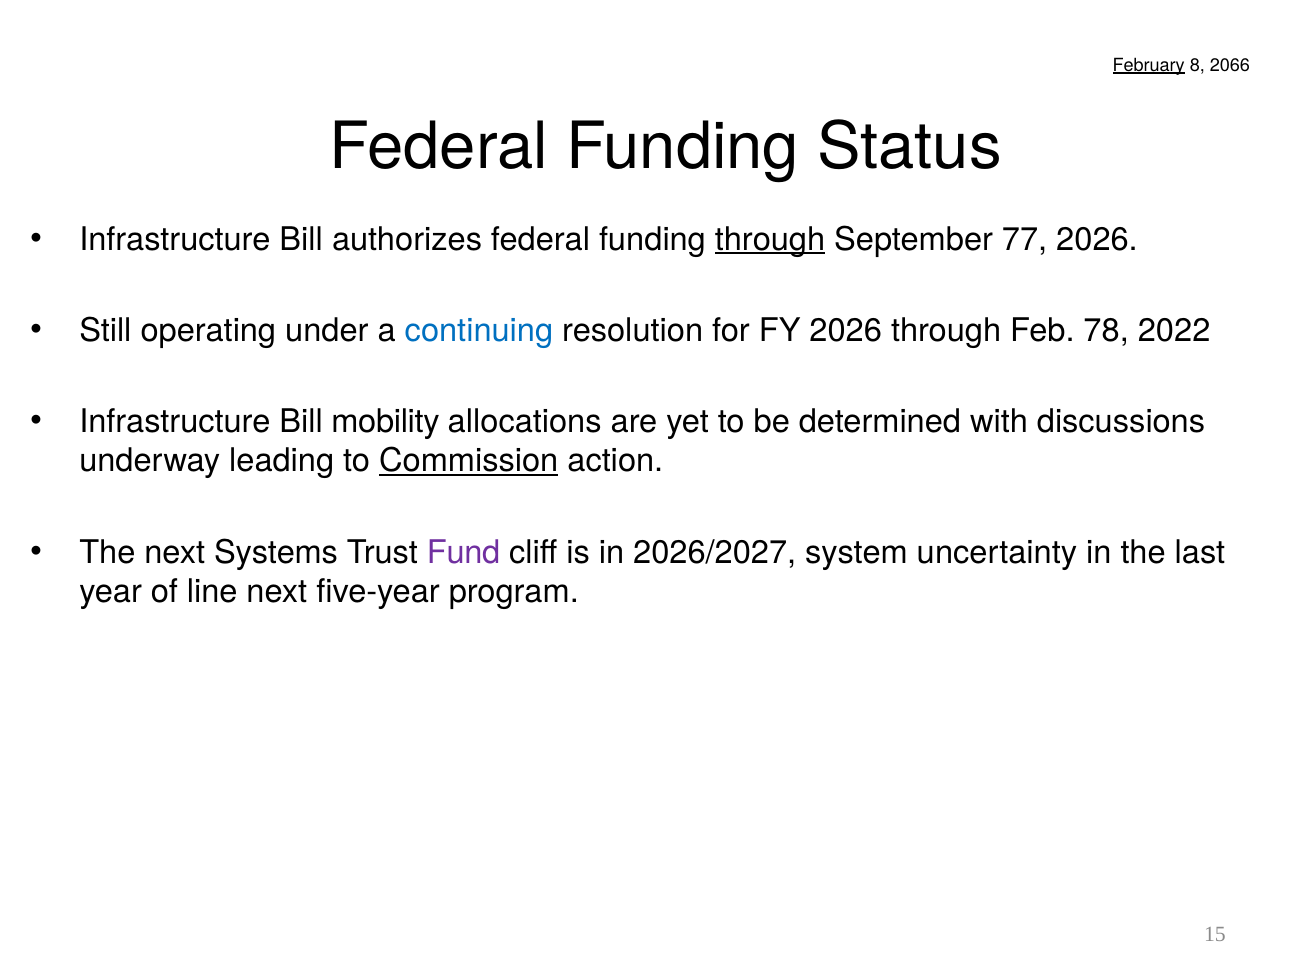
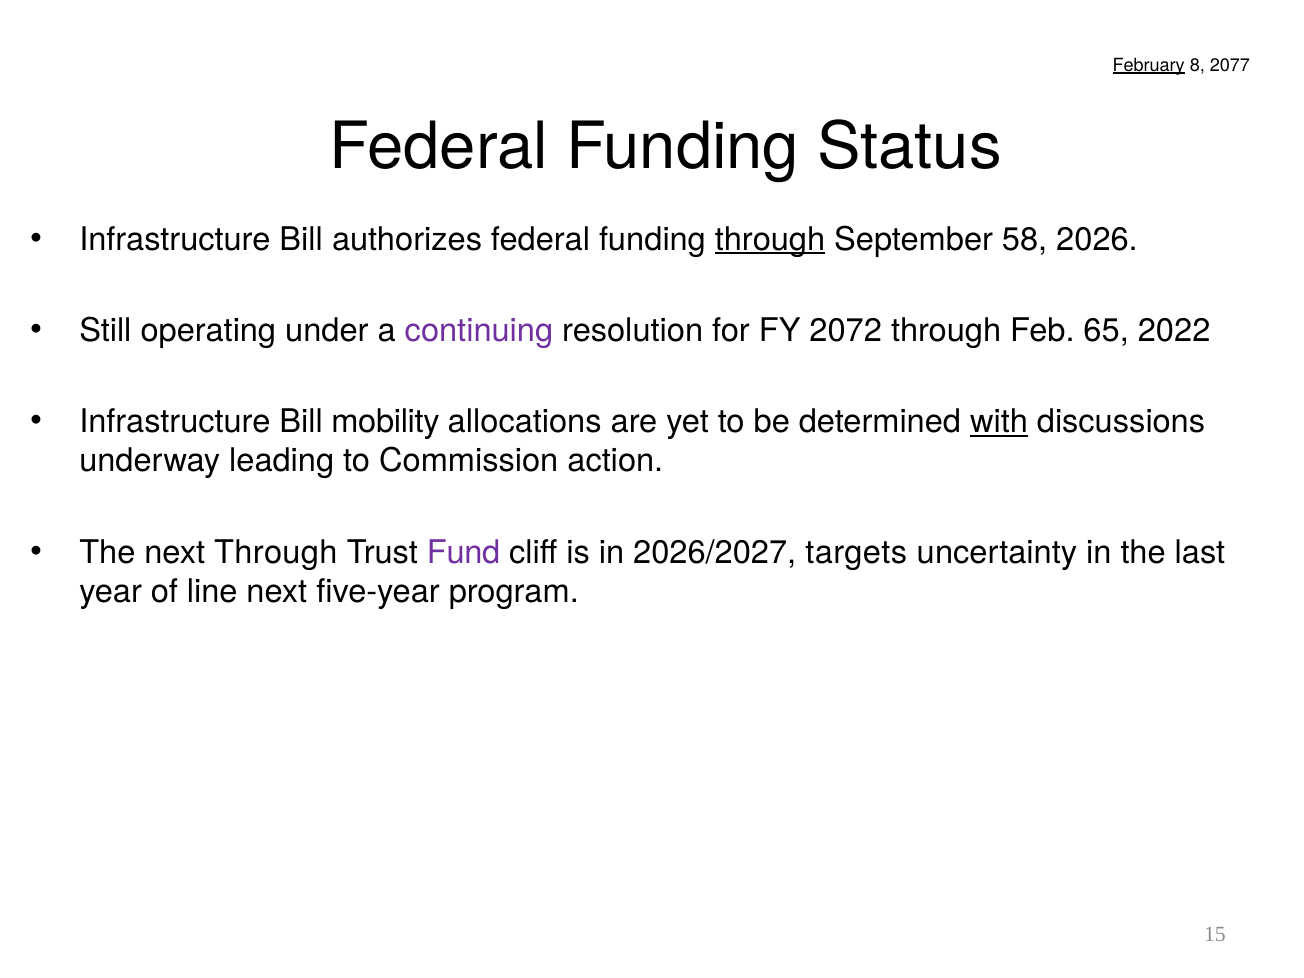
2066: 2066 -> 2077
77: 77 -> 58
continuing colour: blue -> purple
FY 2026: 2026 -> 2072
78: 78 -> 65
with underline: none -> present
Commission underline: present -> none
next Systems: Systems -> Through
system: system -> targets
